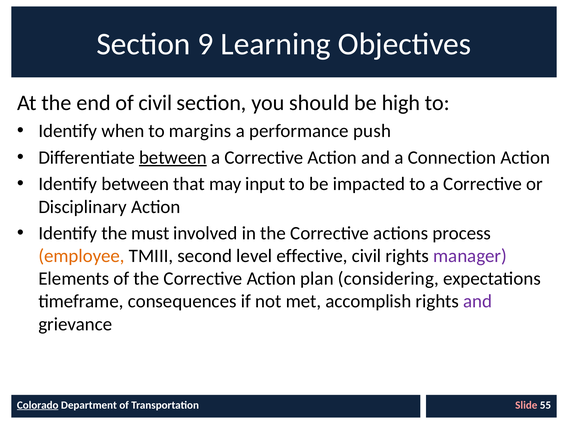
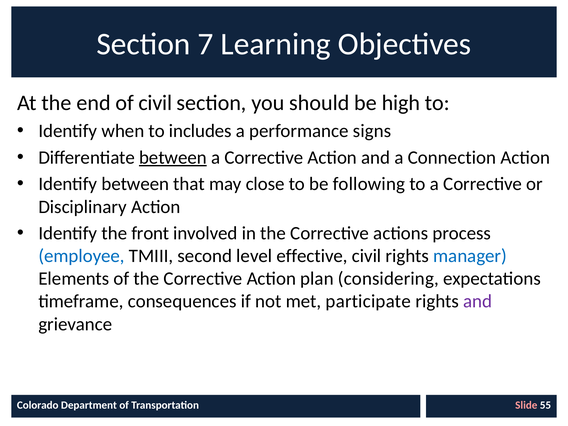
9: 9 -> 7
margins: margins -> includes
push: push -> signs
input: input -> close
impacted: impacted -> following
must: must -> front
employee colour: orange -> blue
manager colour: purple -> blue
accomplish: accomplish -> participate
Colorado underline: present -> none
